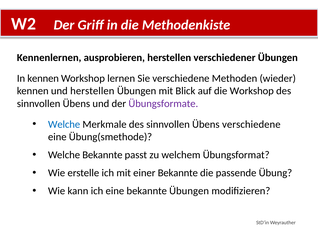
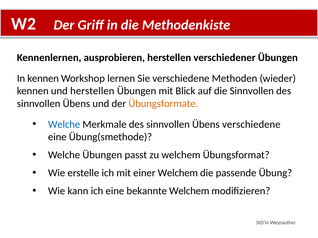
die Workshop: Workshop -> Sinnvollen
Übungsformate colour: purple -> orange
Welche Bekannte: Bekannte -> Übungen
einer Bekannte: Bekannte -> Welchem
bekannte Übungen: Übungen -> Welchem
